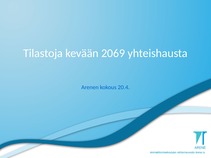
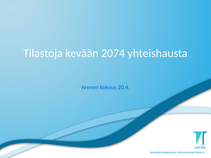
2069: 2069 -> 2074
